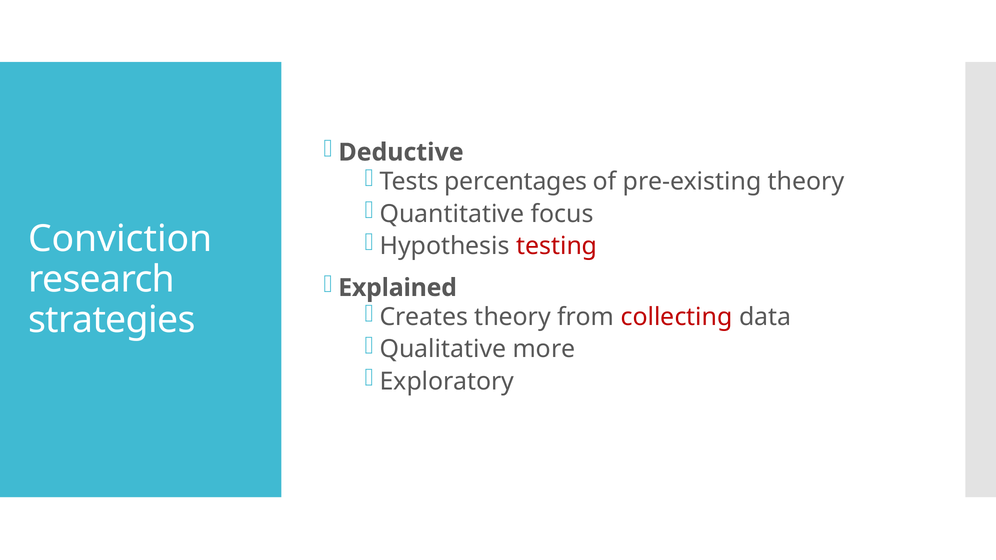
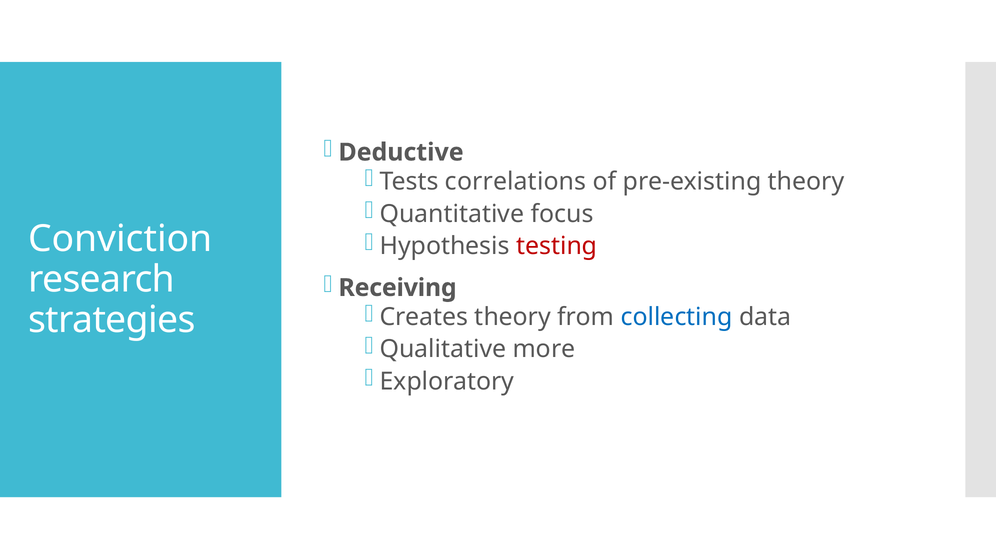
percentages: percentages -> correlations
Explained: Explained -> Receiving
collecting colour: red -> blue
